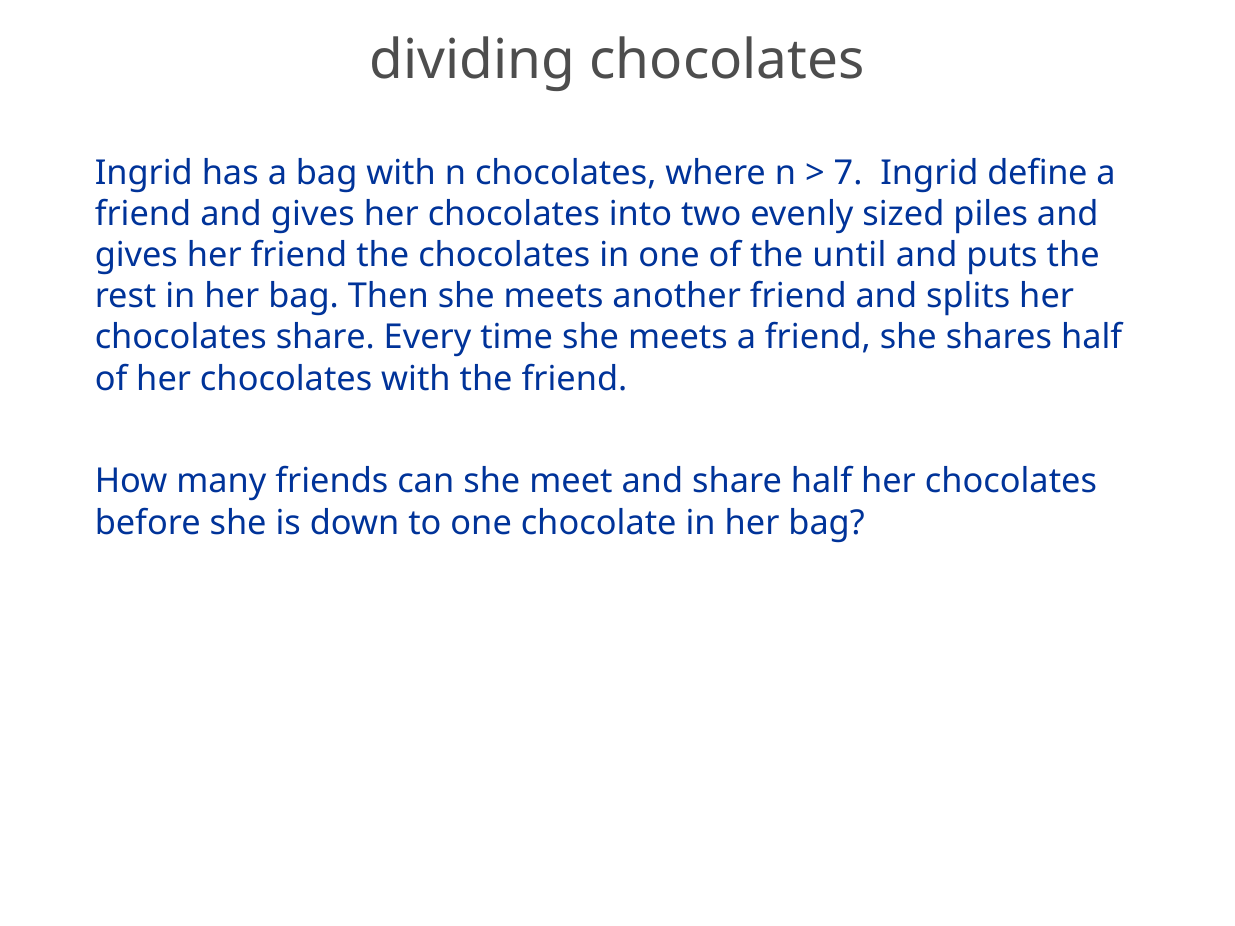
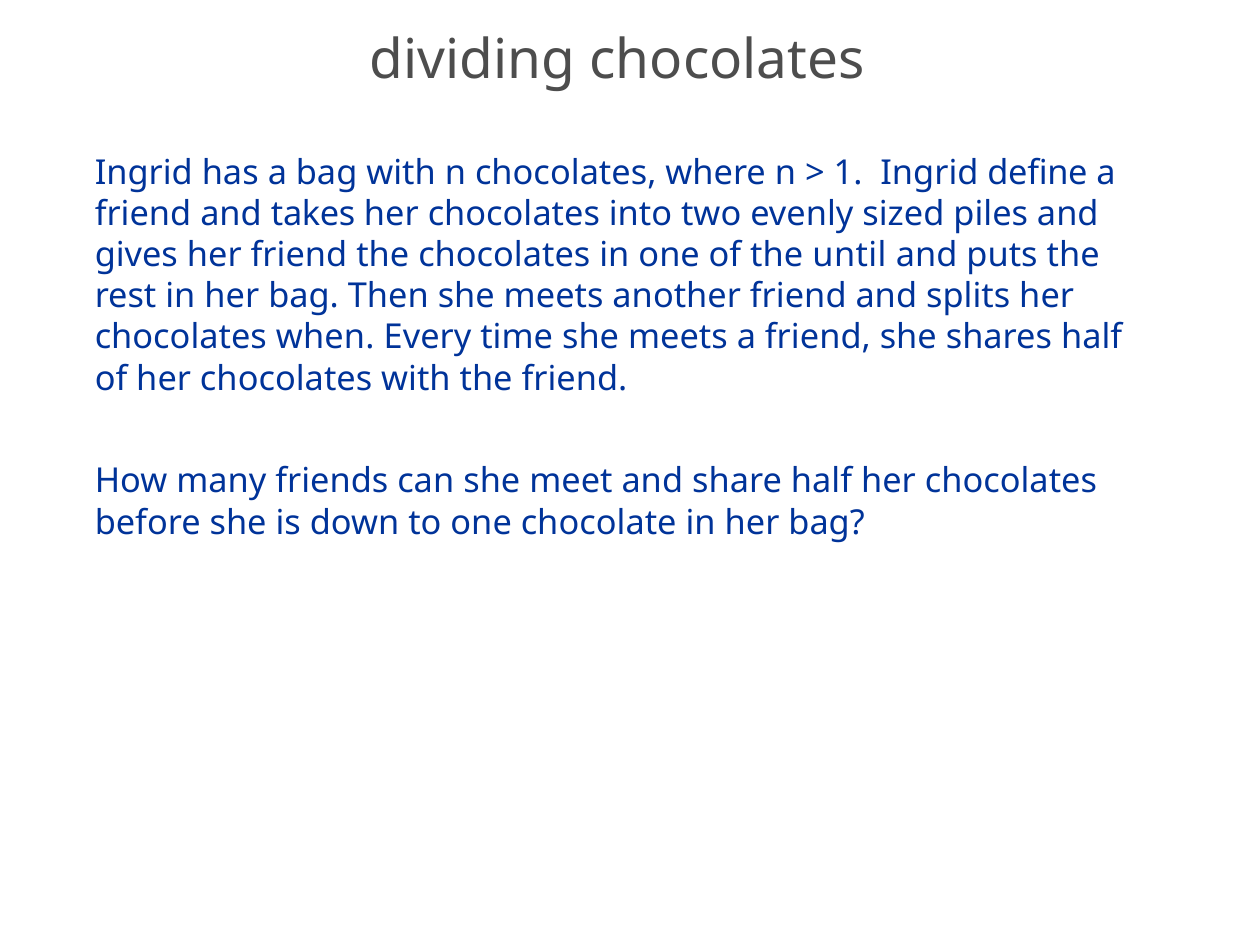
7: 7 -> 1
friend and gives: gives -> takes
chocolates share: share -> when
